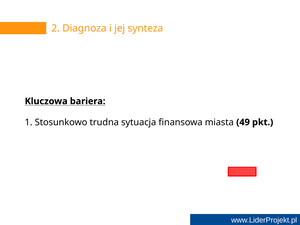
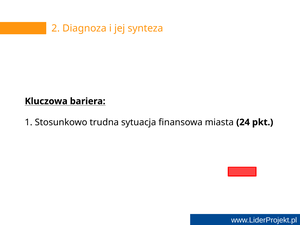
49: 49 -> 24
